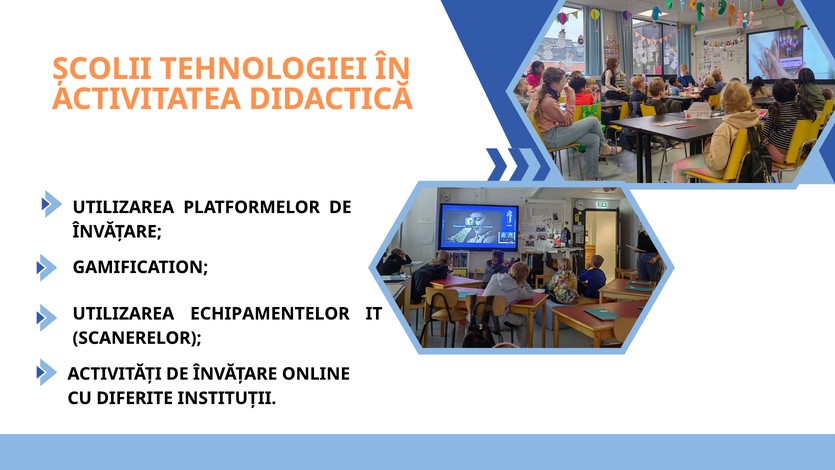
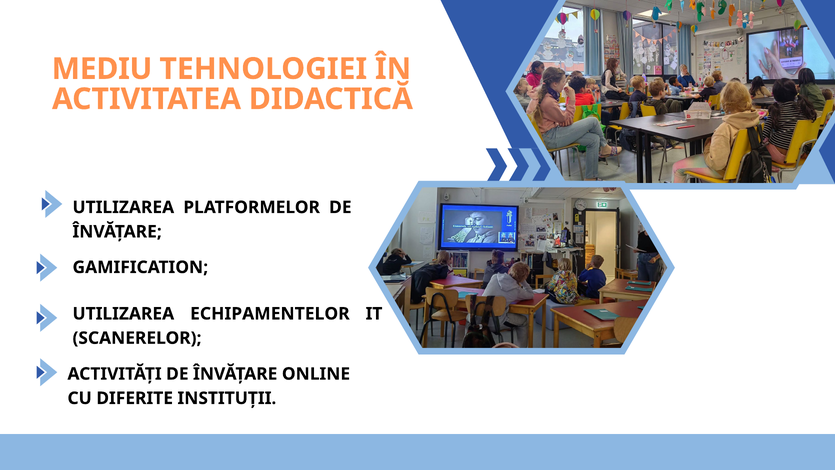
ȘCOLII: ȘCOLII -> MEDIU
